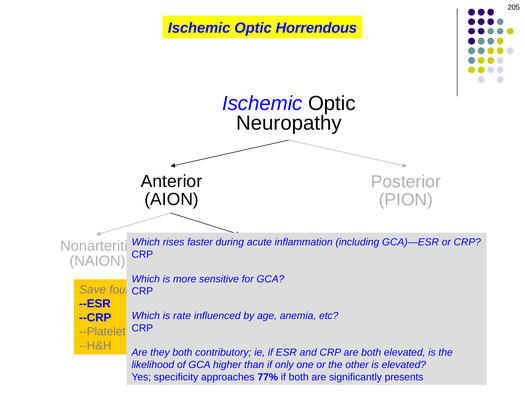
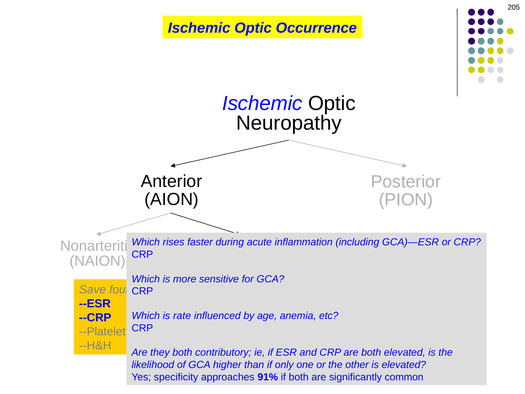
Horrendous: Horrendous -> Occurrence
77%: 77% -> 91%
presents: presents -> common
